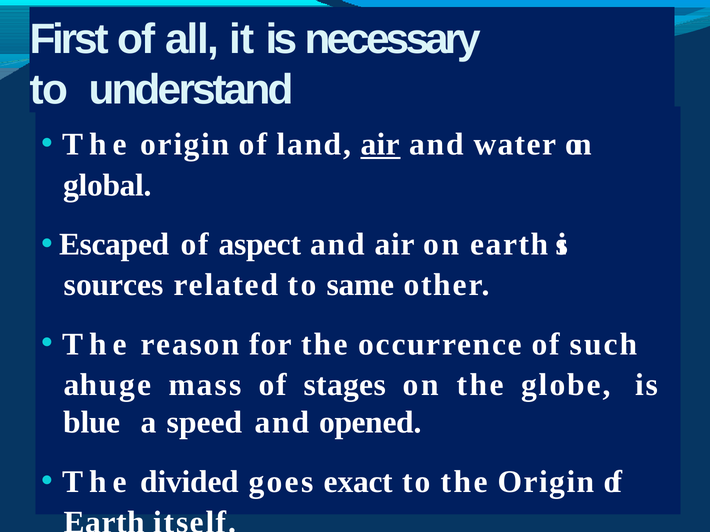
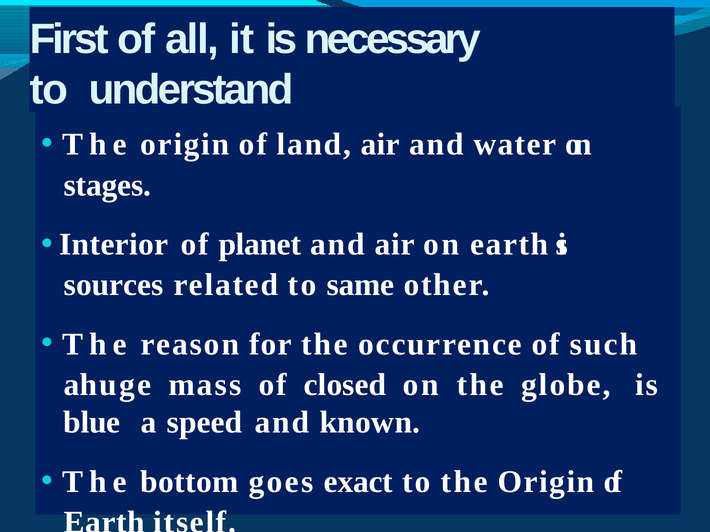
air at (380, 145) underline: present -> none
global: global -> stages
Escaped: Escaped -> Interior
aspect: aspect -> planet
stages: stages -> closed
opened: opened -> known
divided: divided -> bottom
